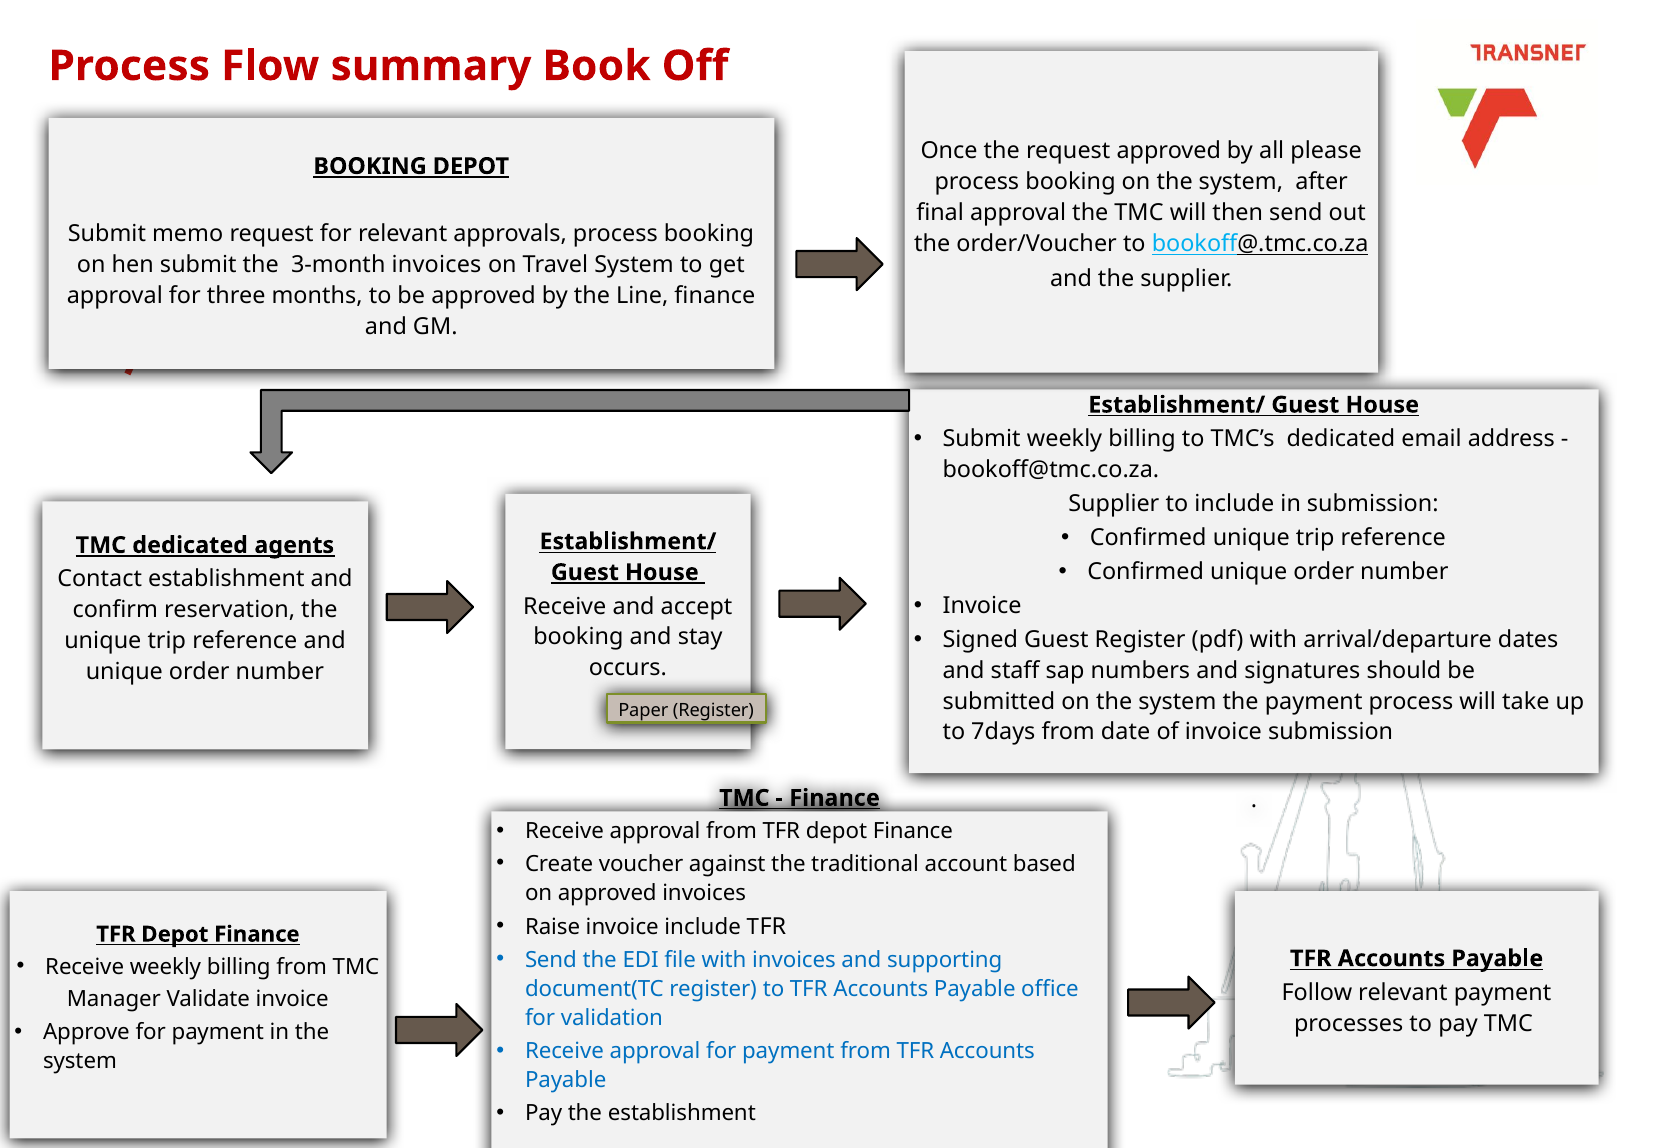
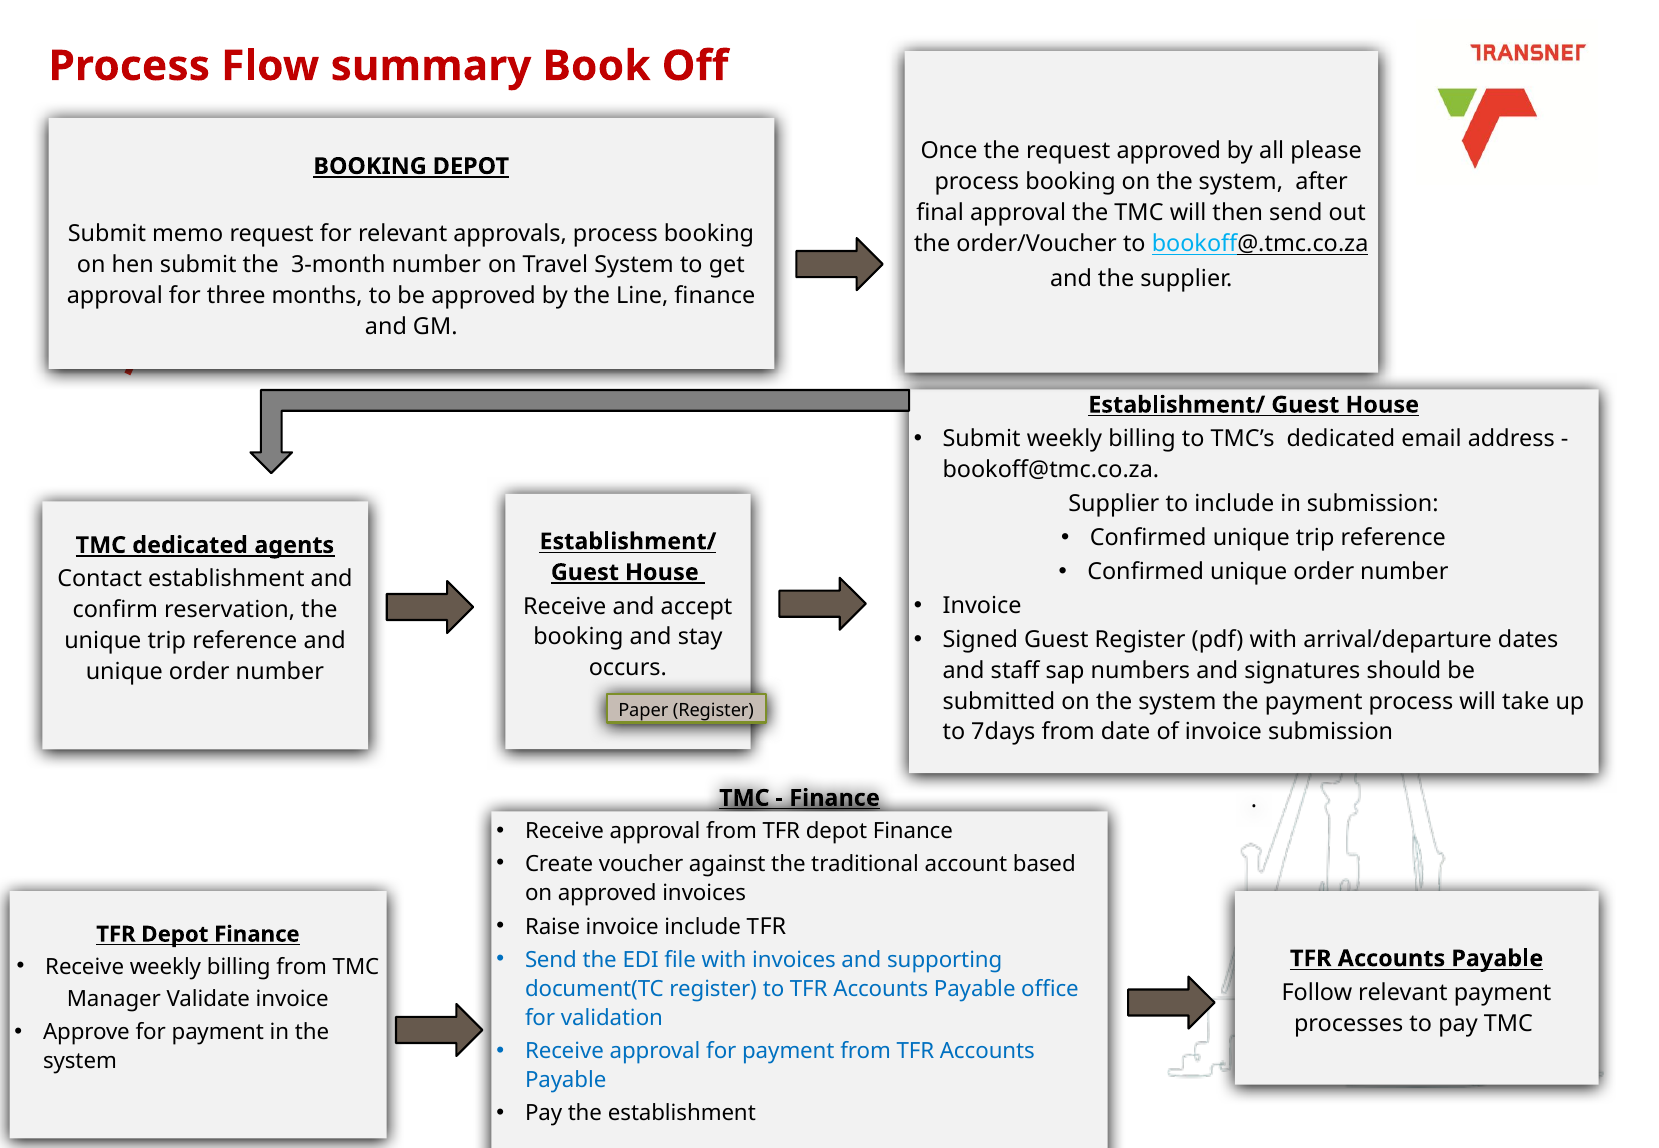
3-month invoices: invoices -> number
